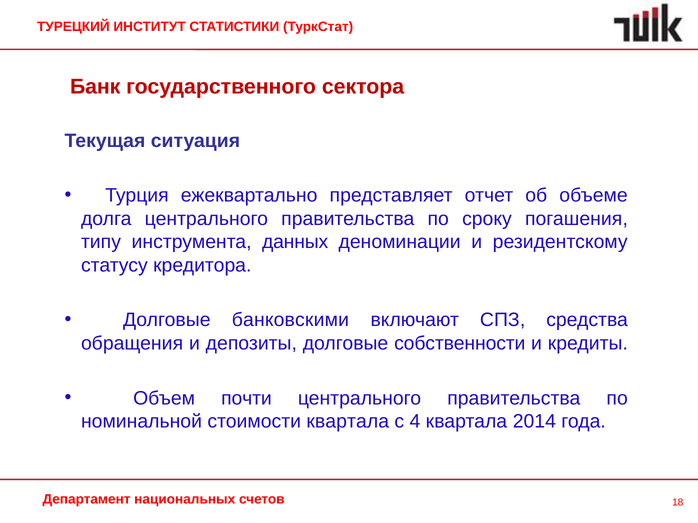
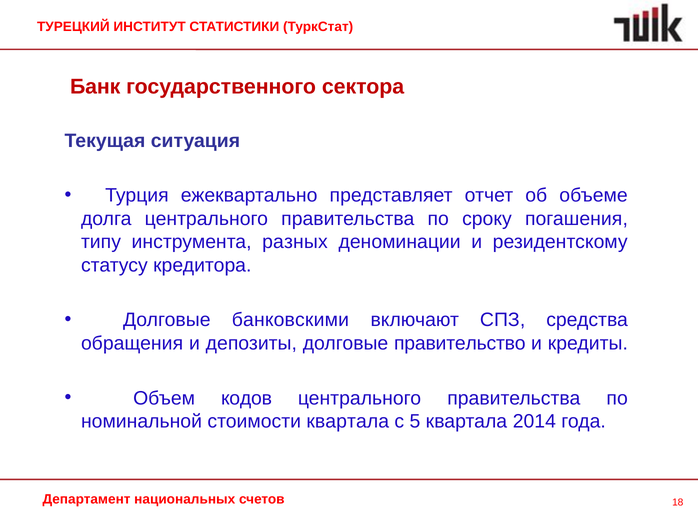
данных: данных -> разных
собственности: собственности -> правительство
почти: почти -> кодов
4: 4 -> 5
